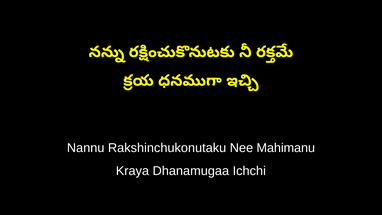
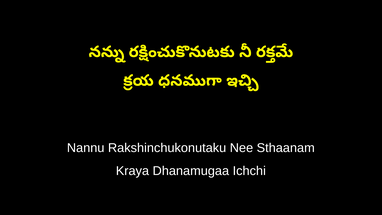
Mahimanu: Mahimanu -> Sthaanam
